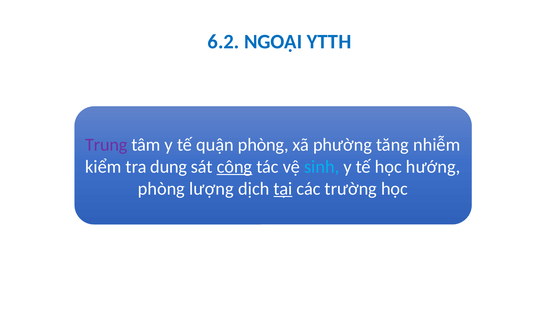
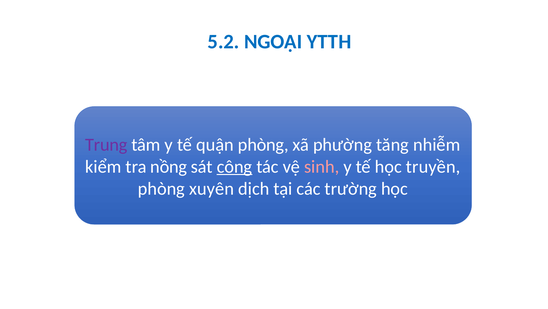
6.2: 6.2 -> 5.2
dung: dung -> nồng
sinh colour: light blue -> pink
hướng: hướng -> truyền
lượng: lượng -> xuyên
tại underline: present -> none
